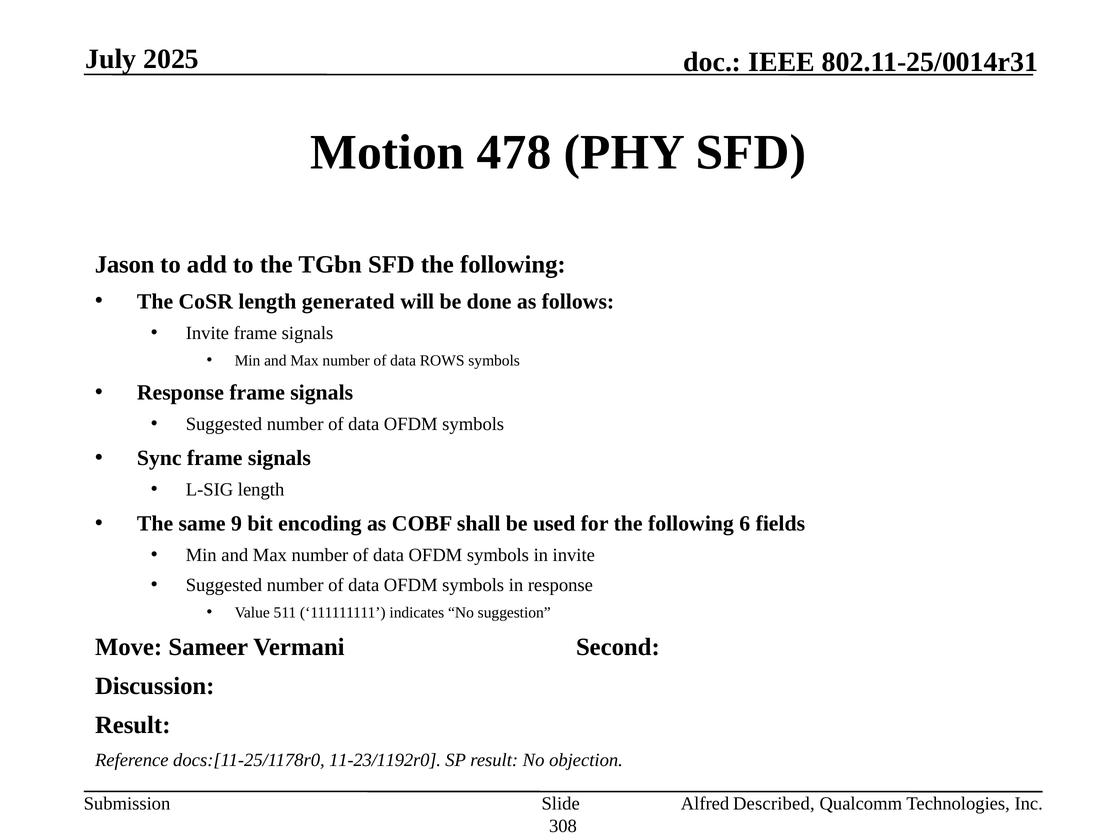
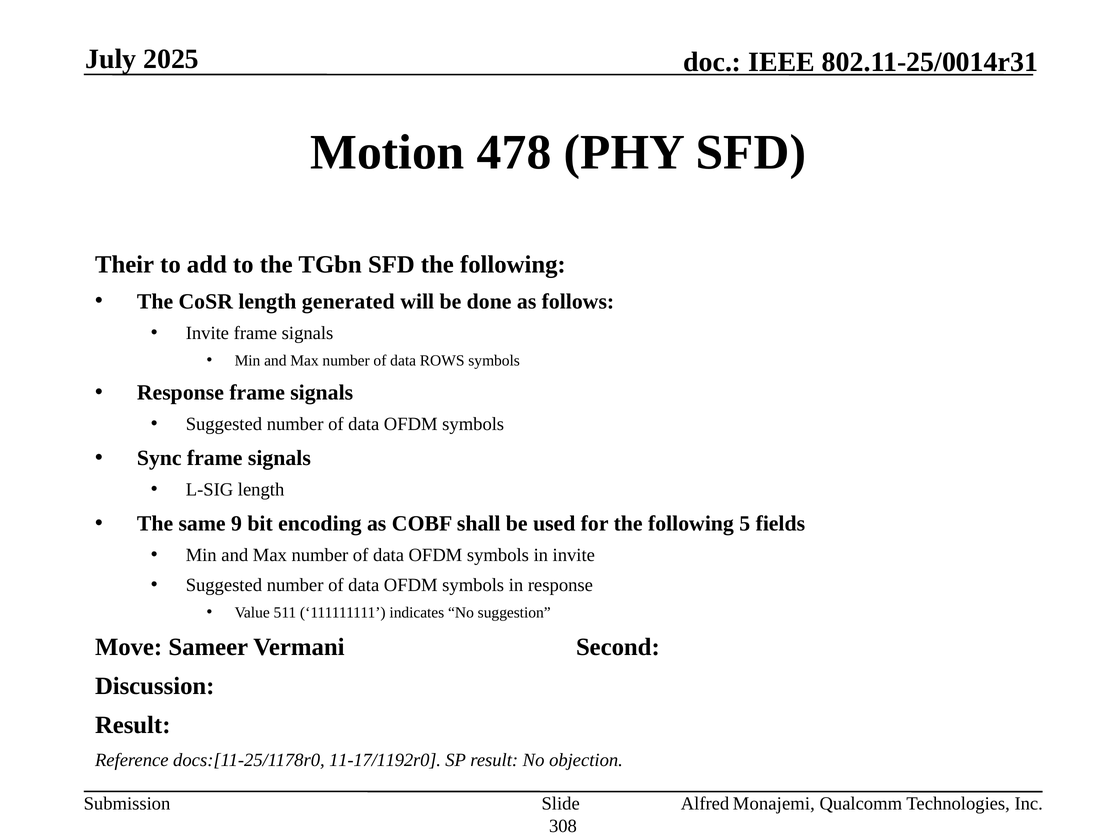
Jason: Jason -> Their
6: 6 -> 5
11-23/1192r0: 11-23/1192r0 -> 11-17/1192r0
Described: Described -> Monajemi
